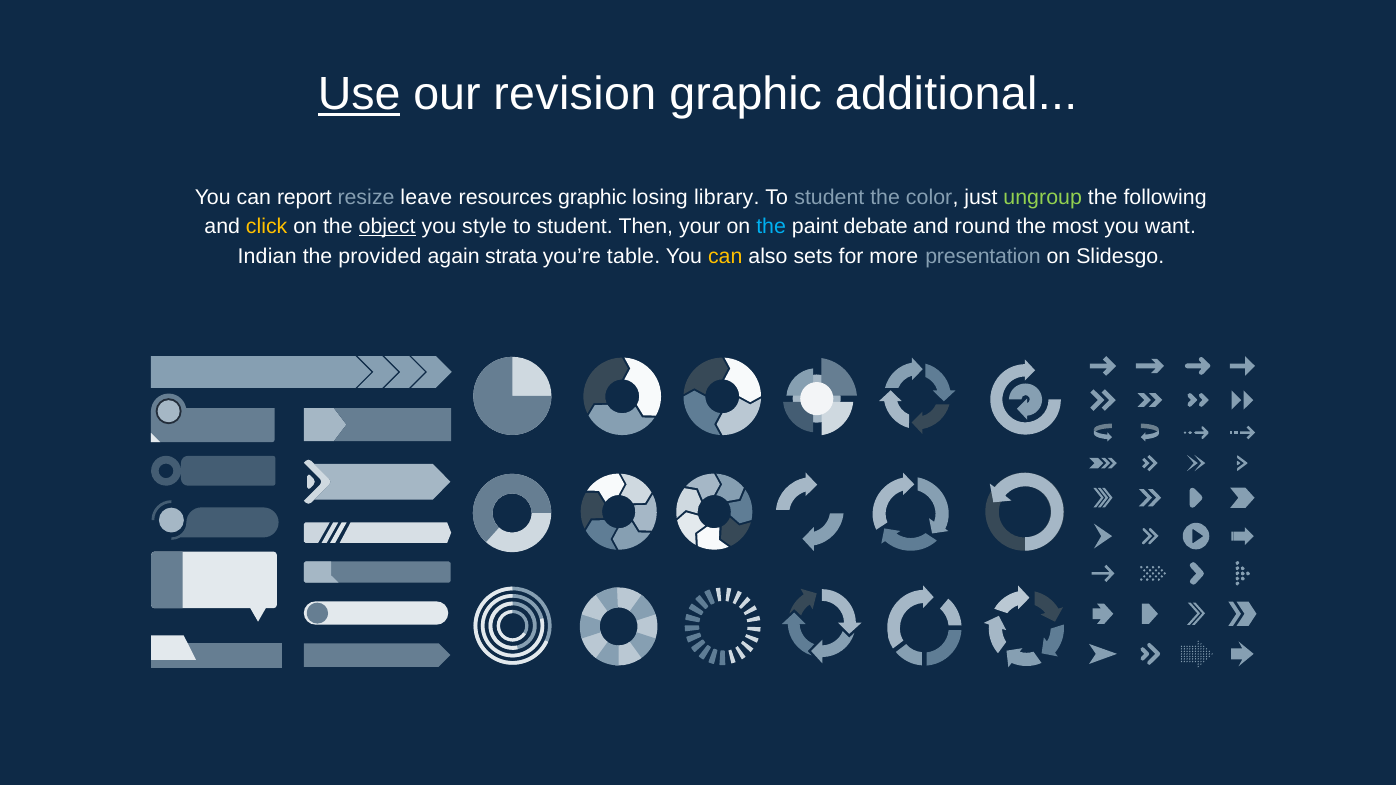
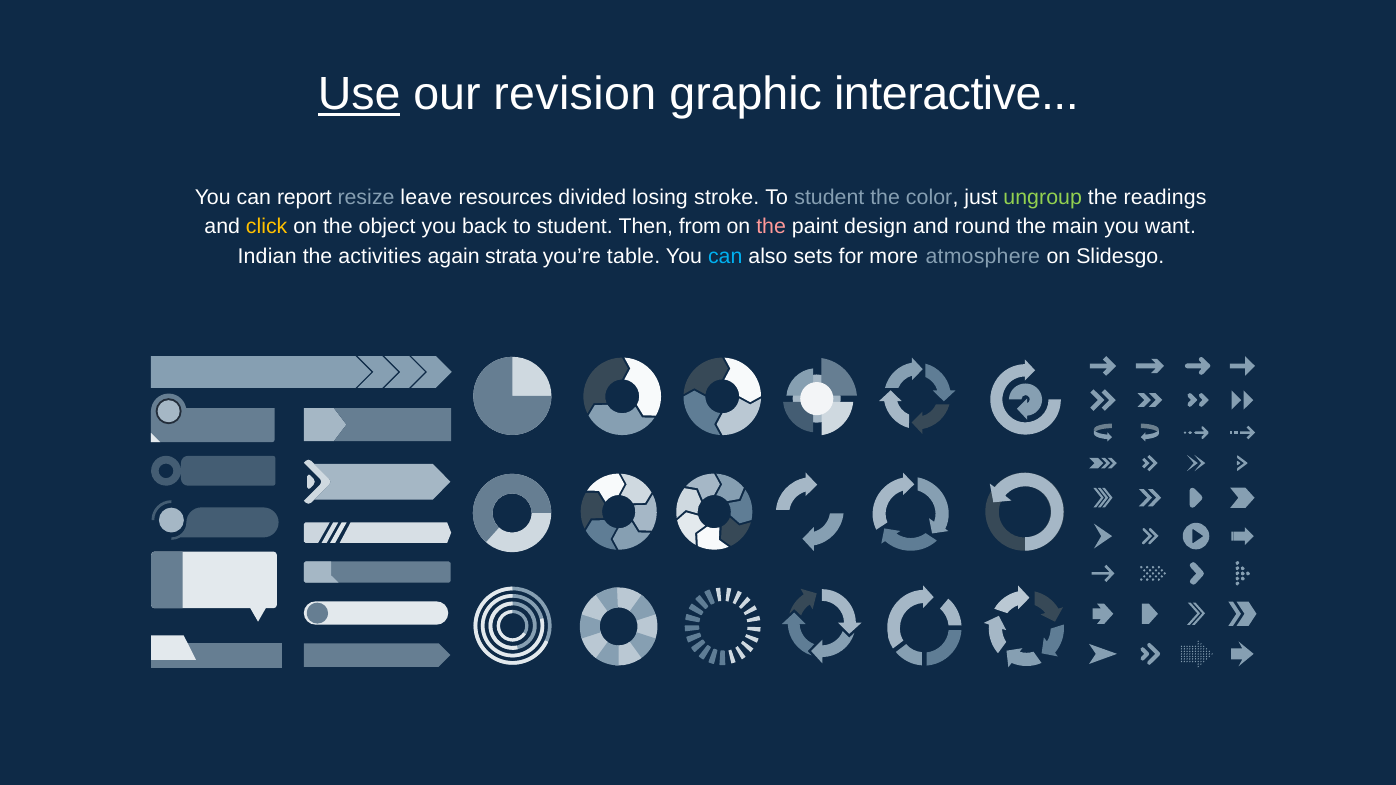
additional: additional -> interactive
resources graphic: graphic -> divided
library: library -> stroke
following: following -> readings
object underline: present -> none
style: style -> back
your: your -> from
the at (771, 227) colour: light blue -> pink
debate: debate -> design
most: most -> main
provided: provided -> activities
can at (725, 256) colour: yellow -> light blue
presentation: presentation -> atmosphere
